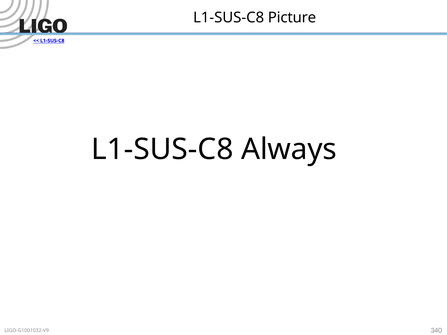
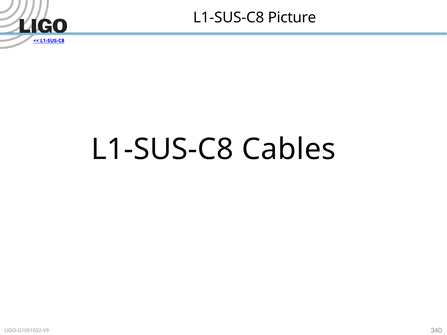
Always: Always -> Cables
